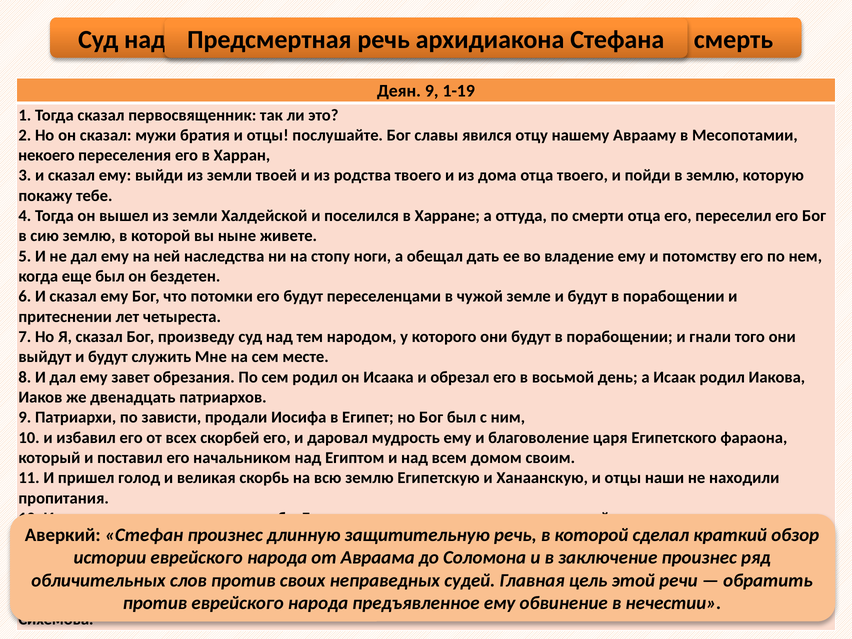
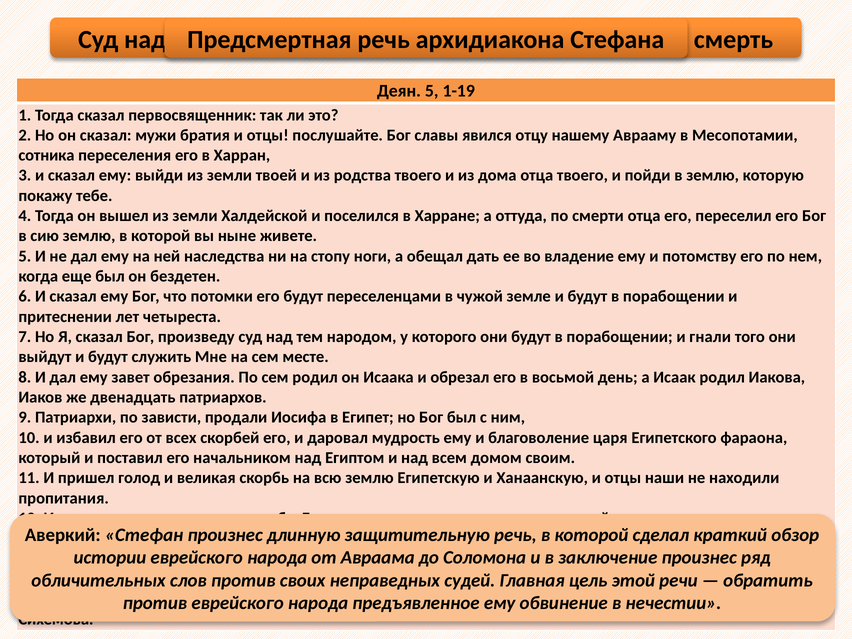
Деян 9: 9 -> 5
некоего: некоего -> сотника
